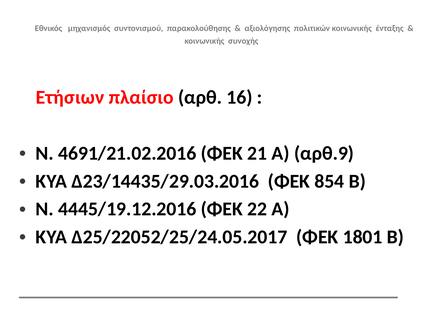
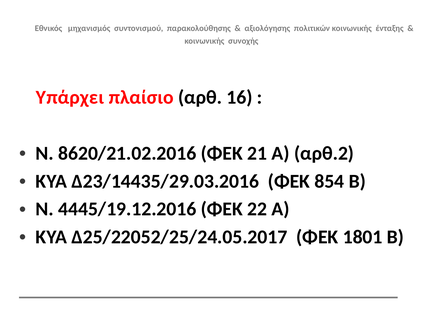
Ετήσιων: Ετήσιων -> Υπάρχει
4691/21.02.2016: 4691/21.02.2016 -> 8620/21.02.2016
αρθ.9: αρθ.9 -> αρθ.2
